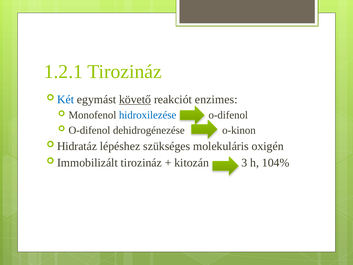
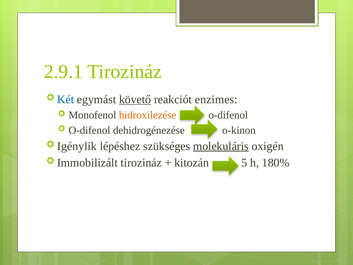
1.2.1: 1.2.1 -> 2.9.1
hidroxilezése colour: blue -> orange
Hidratáz: Hidratáz -> Igénylik
molekuláris underline: none -> present
3: 3 -> 5
104%: 104% -> 180%
